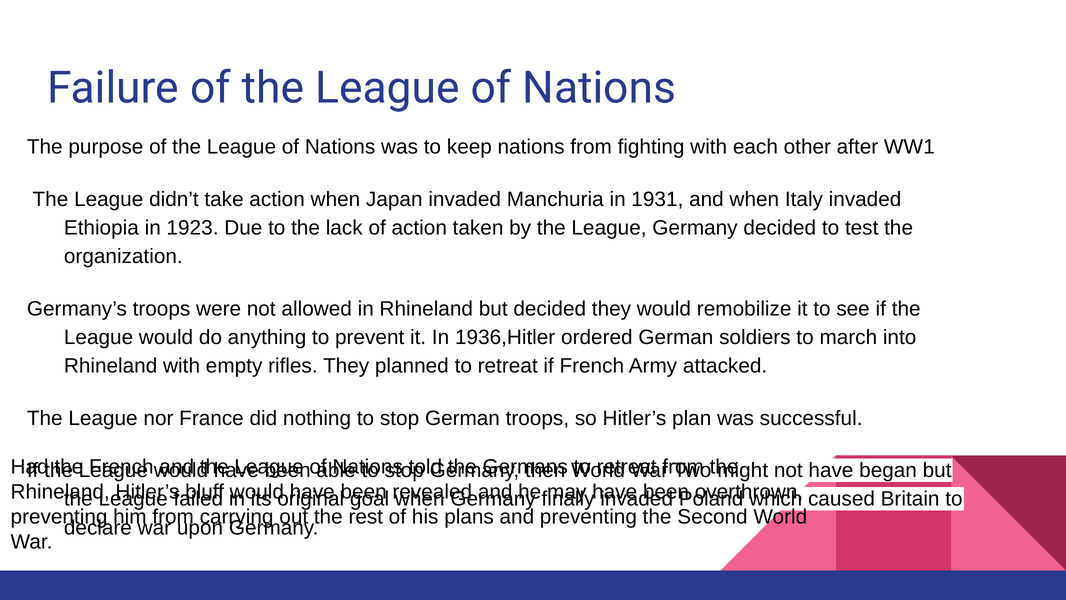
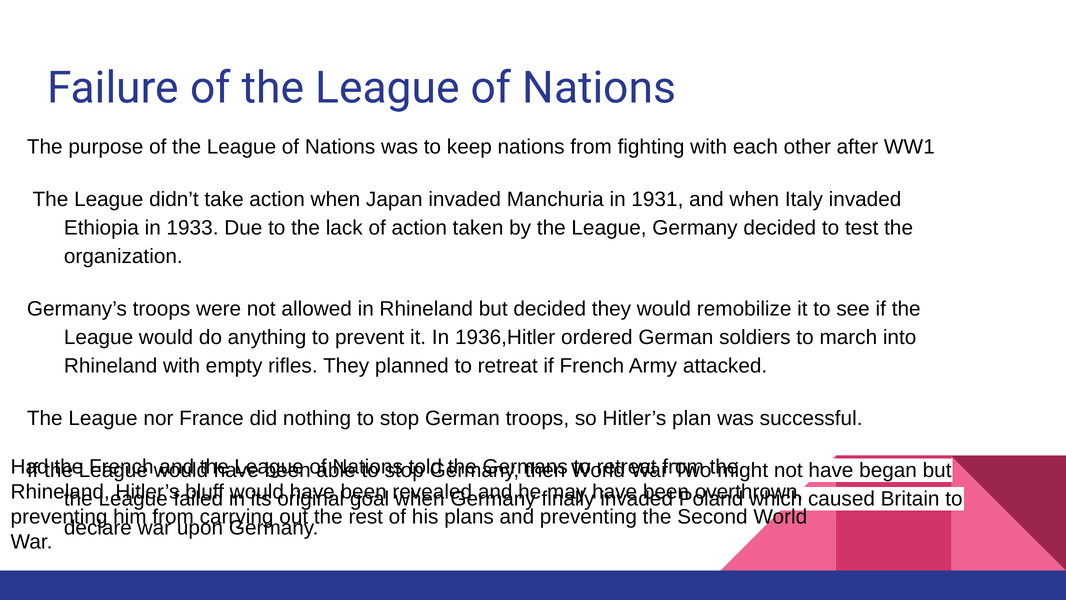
1923: 1923 -> 1933
